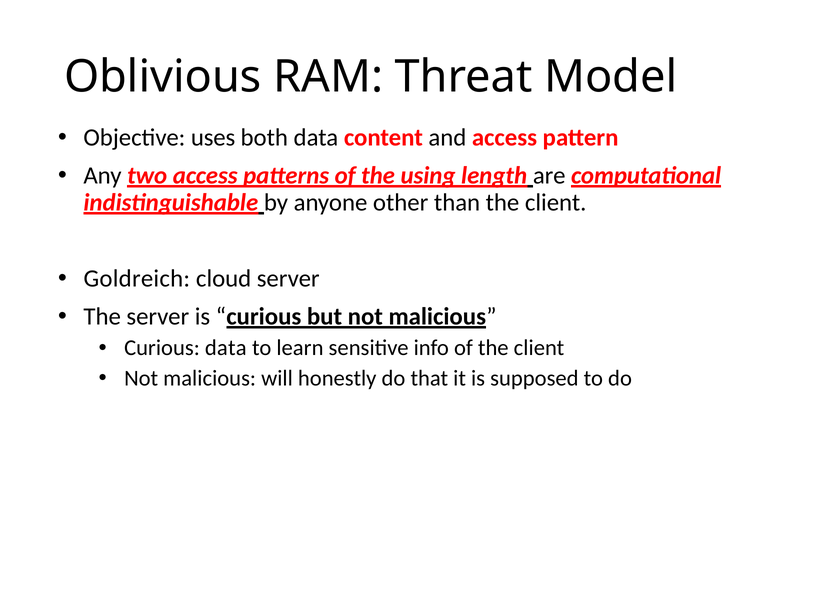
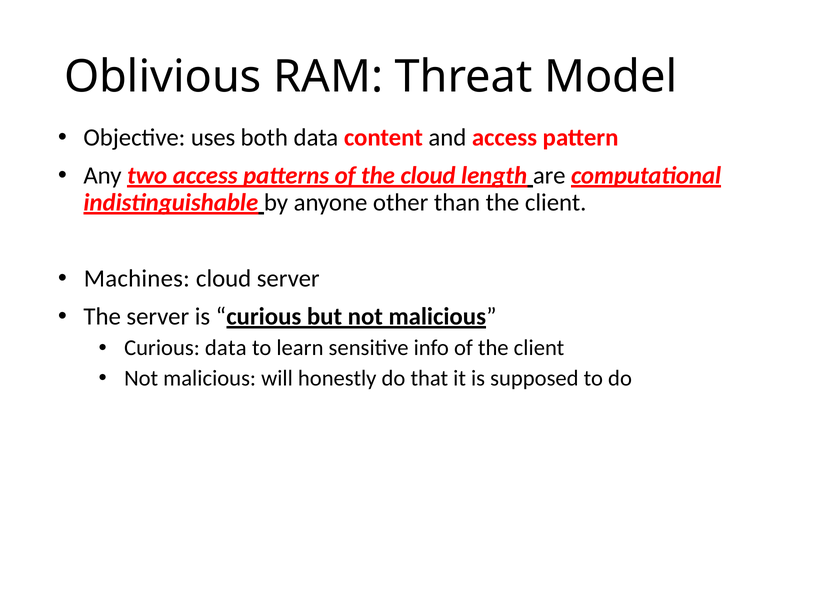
the using: using -> cloud
Goldreich: Goldreich -> Machines
